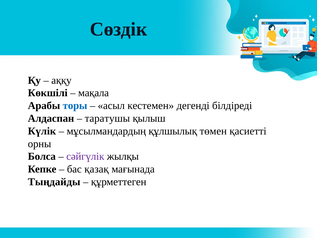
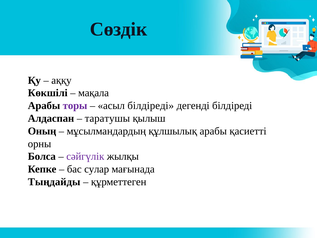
торы colour: blue -> purple
асыл кестемен: кестемен -> білдіреді
Күлік: Күлік -> Оның
құлшылық төмен: төмен -> арабы
қазақ: қазақ -> сулар
